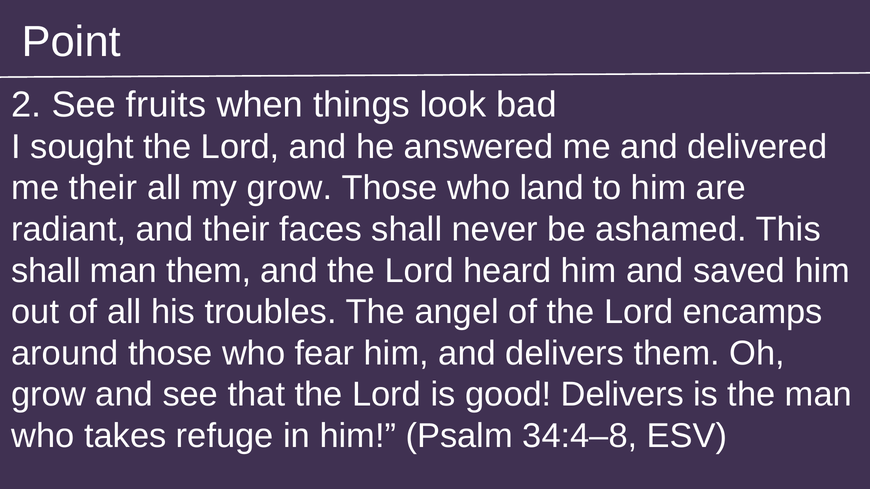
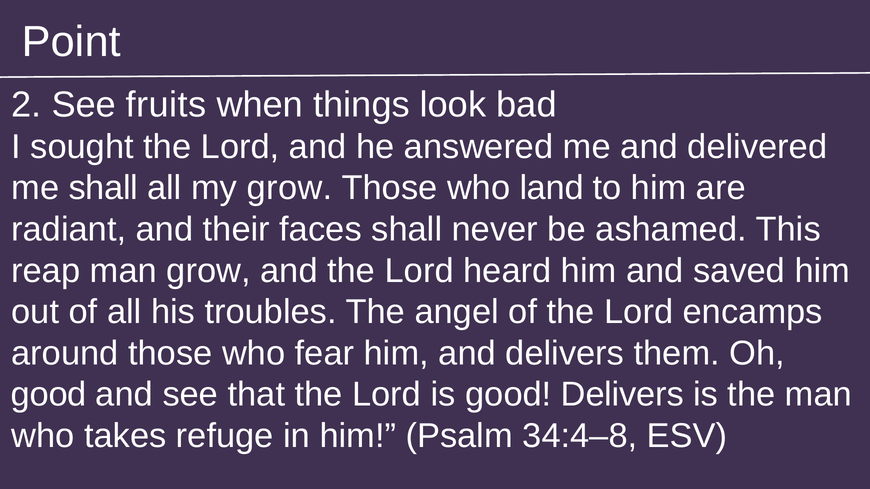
me their: their -> shall
shall at (46, 271): shall -> reap
man them: them -> grow
grow at (49, 395): grow -> good
